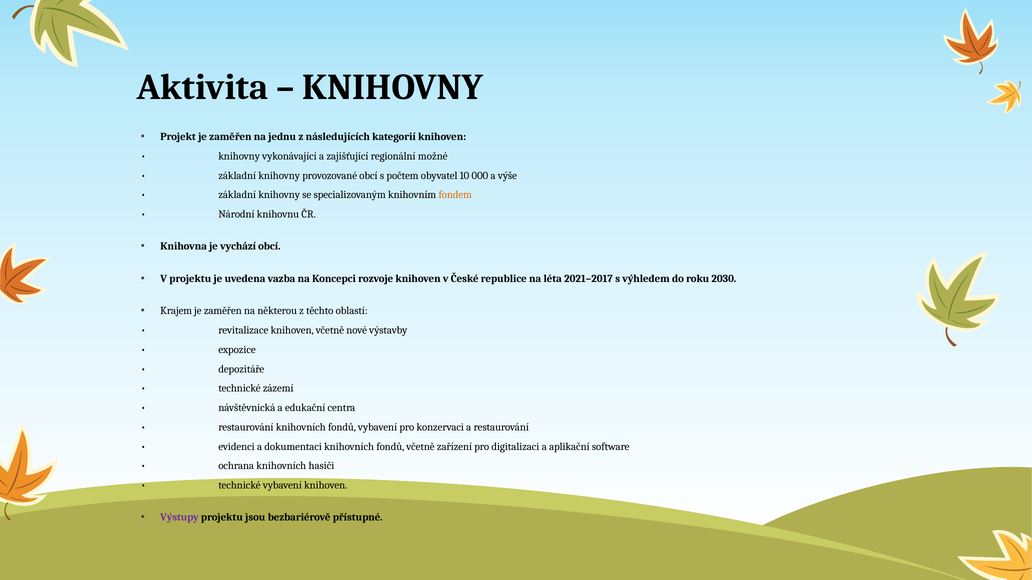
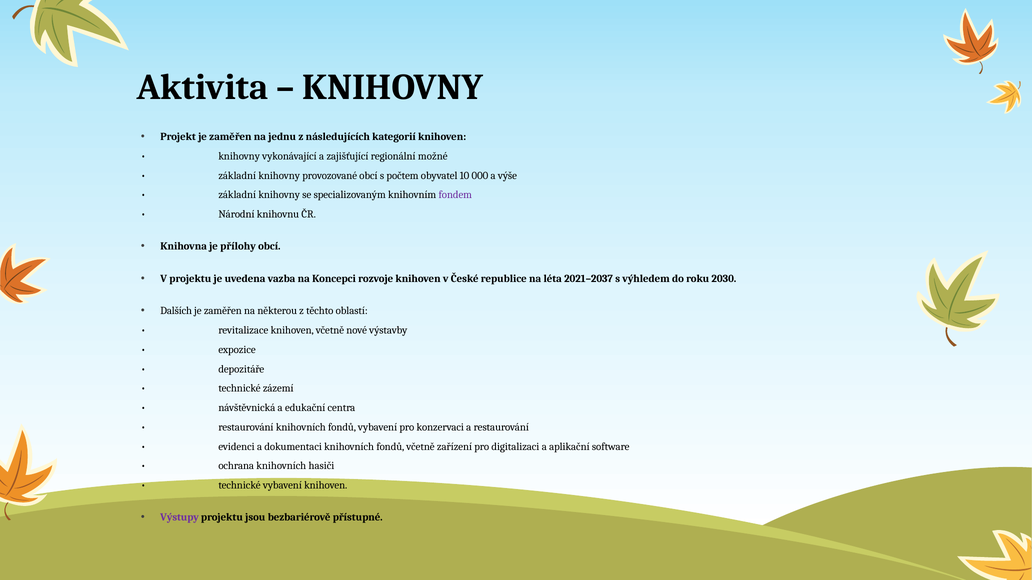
fondem colour: orange -> purple
vychází: vychází -> přílohy
2021–2017: 2021–2017 -> 2021–2037
Krajem: Krajem -> Dalších
